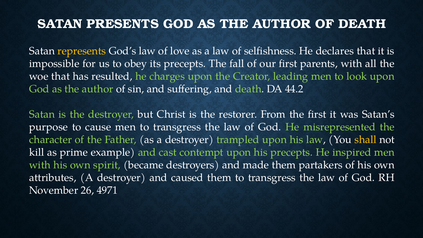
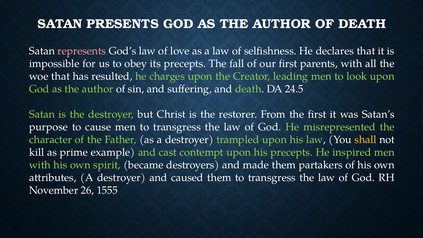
represents colour: yellow -> pink
44.2: 44.2 -> 24.5
4971: 4971 -> 1555
